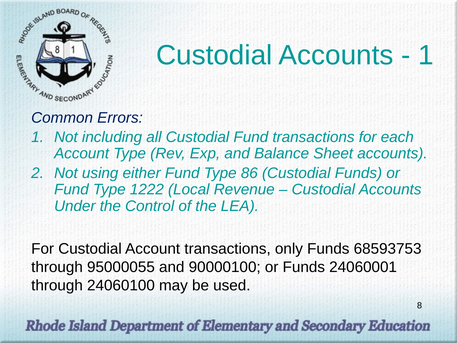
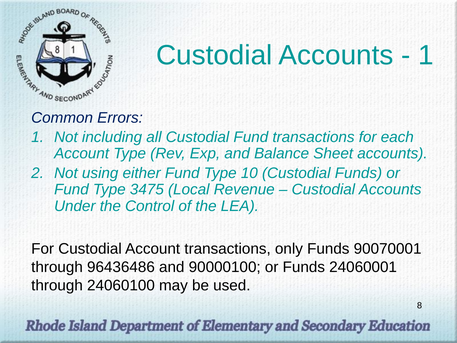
86: 86 -> 10
1222: 1222 -> 3475
68593753: 68593753 -> 90070001
95000055: 95000055 -> 96436486
